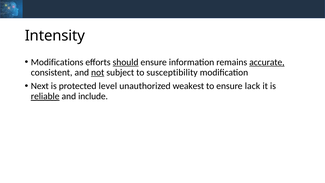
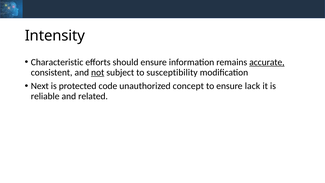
Modifications: Modifications -> Characteristic
should underline: present -> none
level: level -> code
weakest: weakest -> concept
reliable underline: present -> none
include: include -> related
